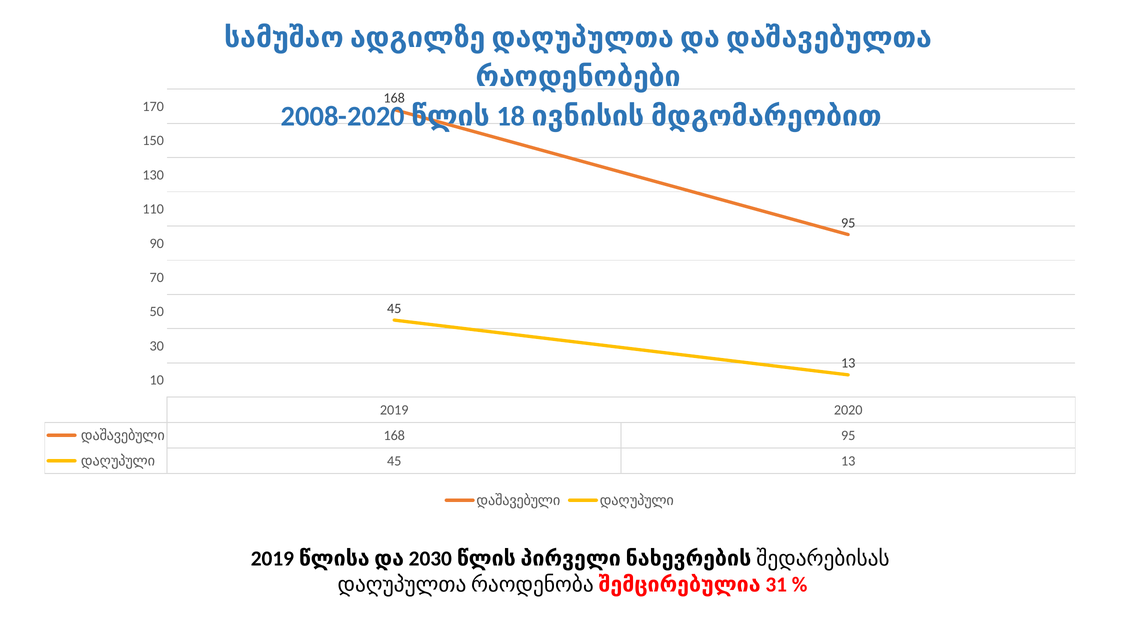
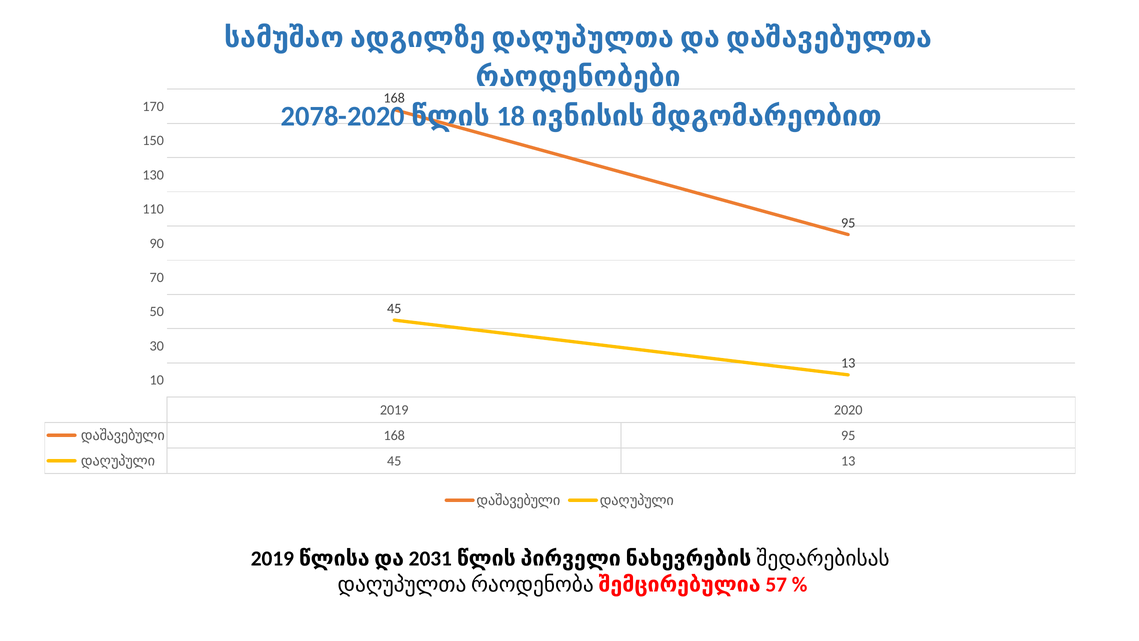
2008-2020: 2008-2020 -> 2078-2020
2030: 2030 -> 2031
31: 31 -> 57
